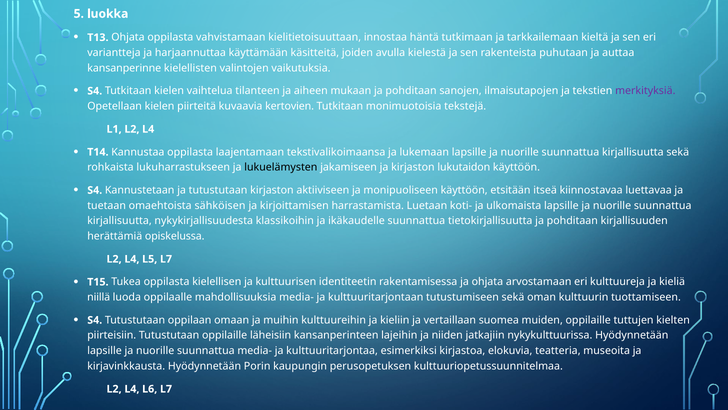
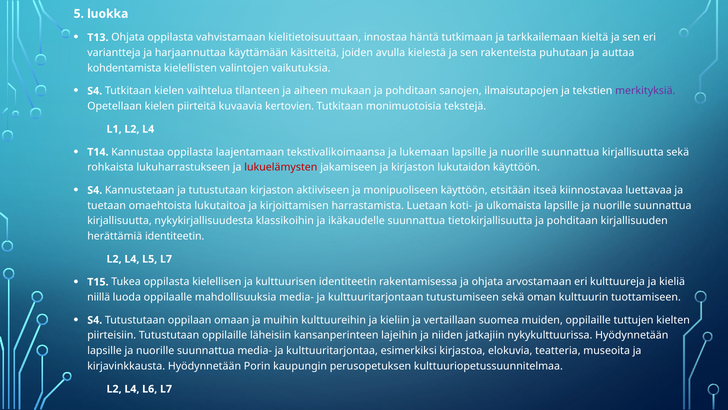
kansanperinne: kansanperinne -> kohdentamista
lukuelämysten colour: black -> red
sähköisen: sähköisen -> lukutaitoa
herättämiä opiskelussa: opiskelussa -> identiteetin
